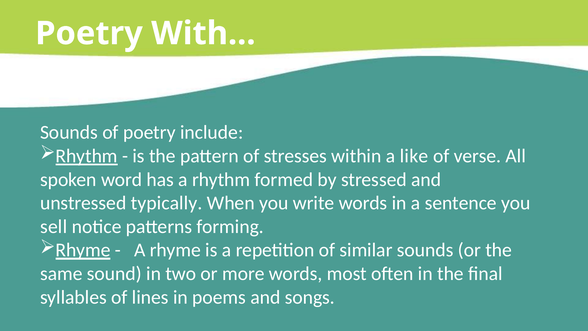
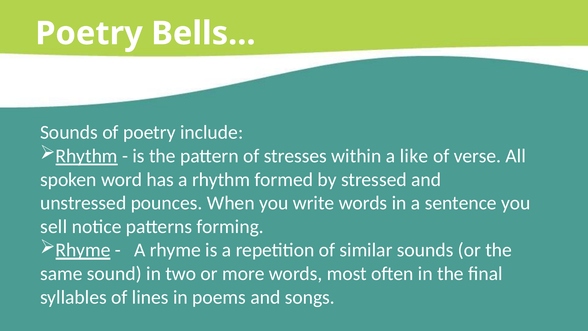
With: With -> Bells
typically: typically -> pounces
